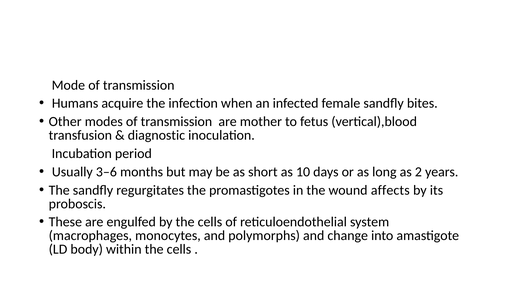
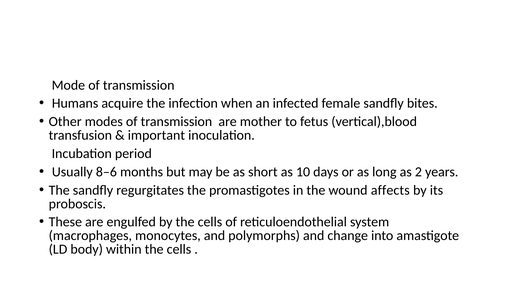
diagnostic: diagnostic -> important
3–6: 3–6 -> 8–6
